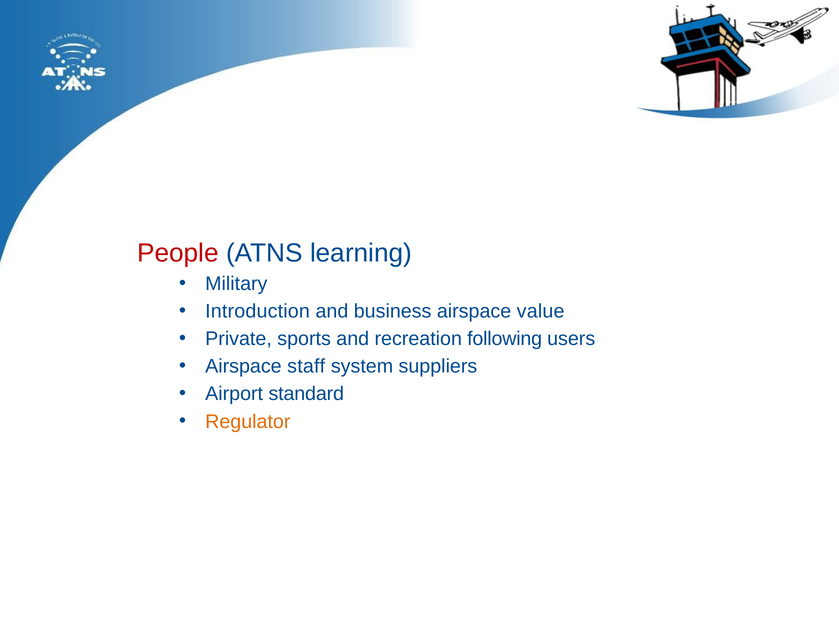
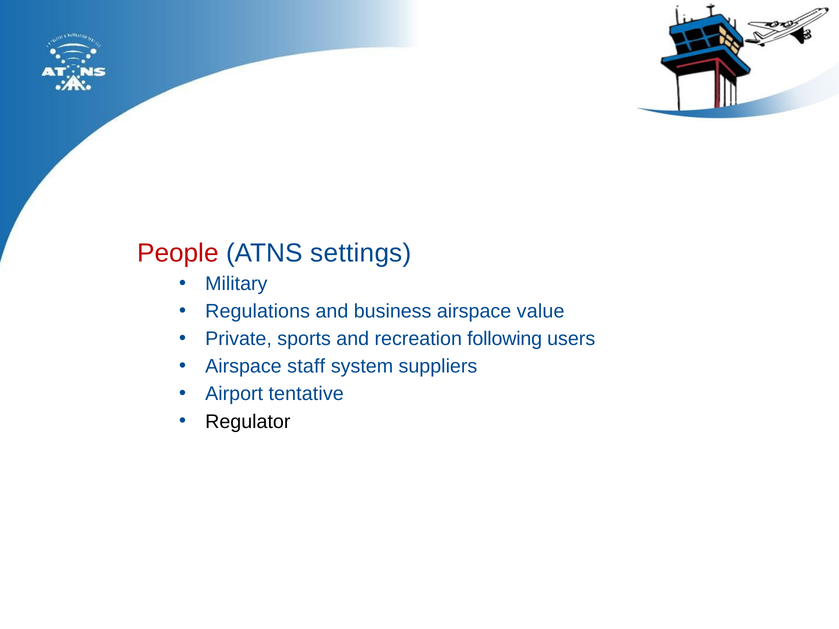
learning: learning -> settings
Introduction: Introduction -> Regulations
standard: standard -> tentative
Regulator colour: orange -> black
